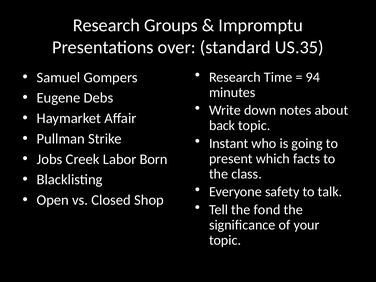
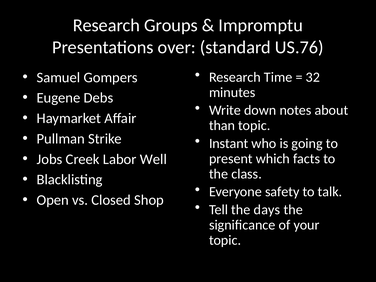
US.35: US.35 -> US.76
94: 94 -> 32
back: back -> than
Born: Born -> Well
fond: fond -> days
